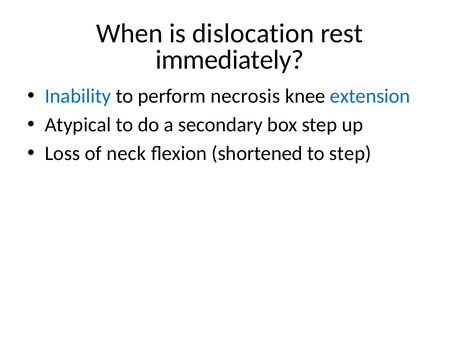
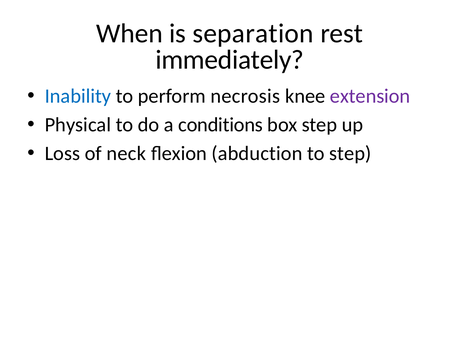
dislocation: dislocation -> separation
extension colour: blue -> purple
Atypical: Atypical -> Physical
secondary: secondary -> conditions
shortened: shortened -> abduction
